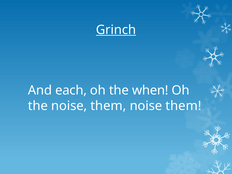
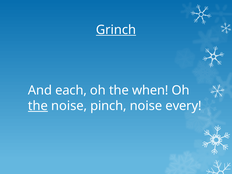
the at (38, 106) underline: none -> present
them at (108, 106): them -> pinch
them at (183, 106): them -> every
